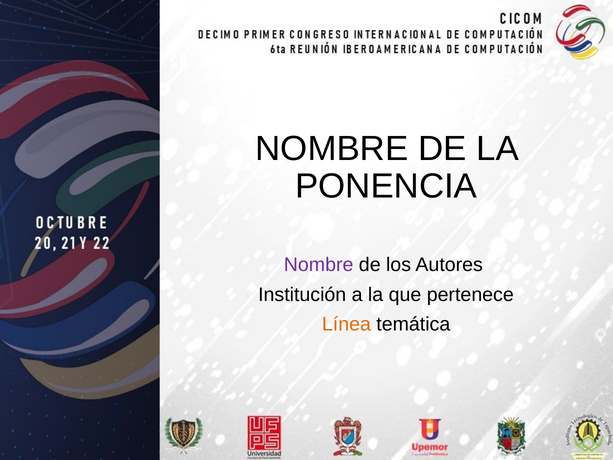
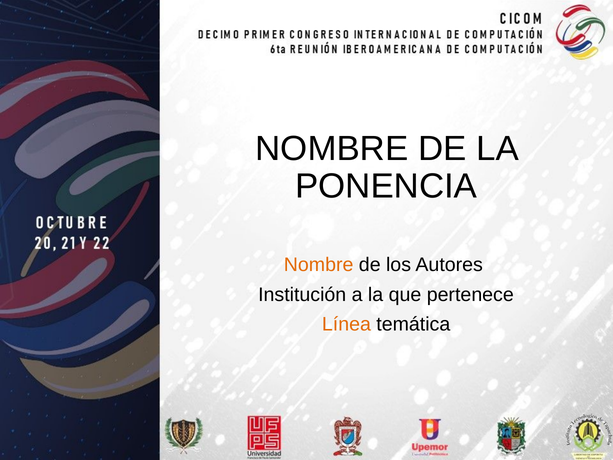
Nombre at (319, 265) colour: purple -> orange
